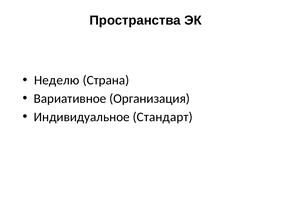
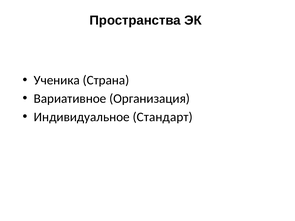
Неделю: Неделю -> Ученика
